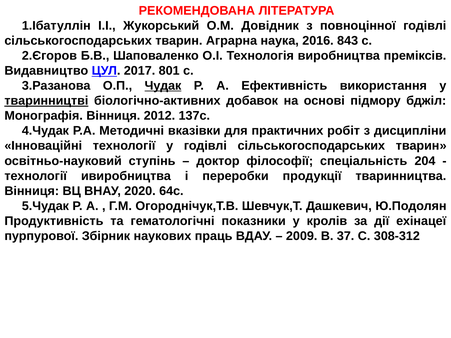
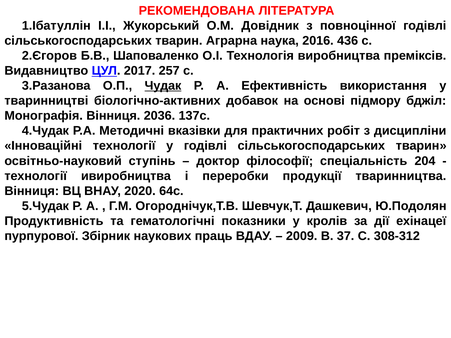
843: 843 -> 436
801: 801 -> 257
тваринництві underline: present -> none
2012: 2012 -> 2036
